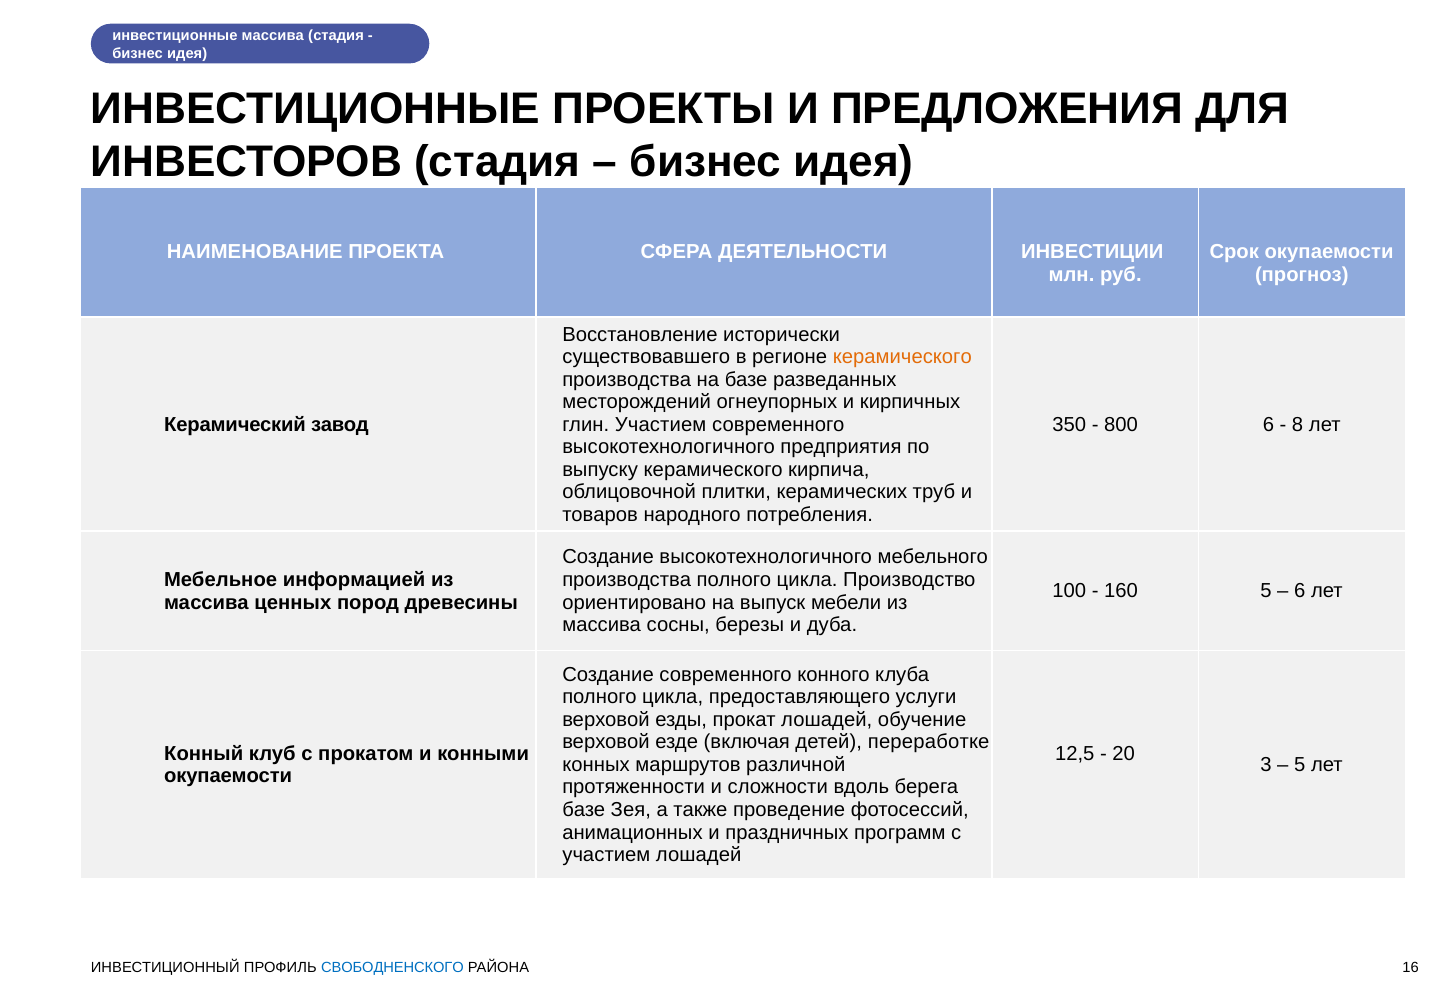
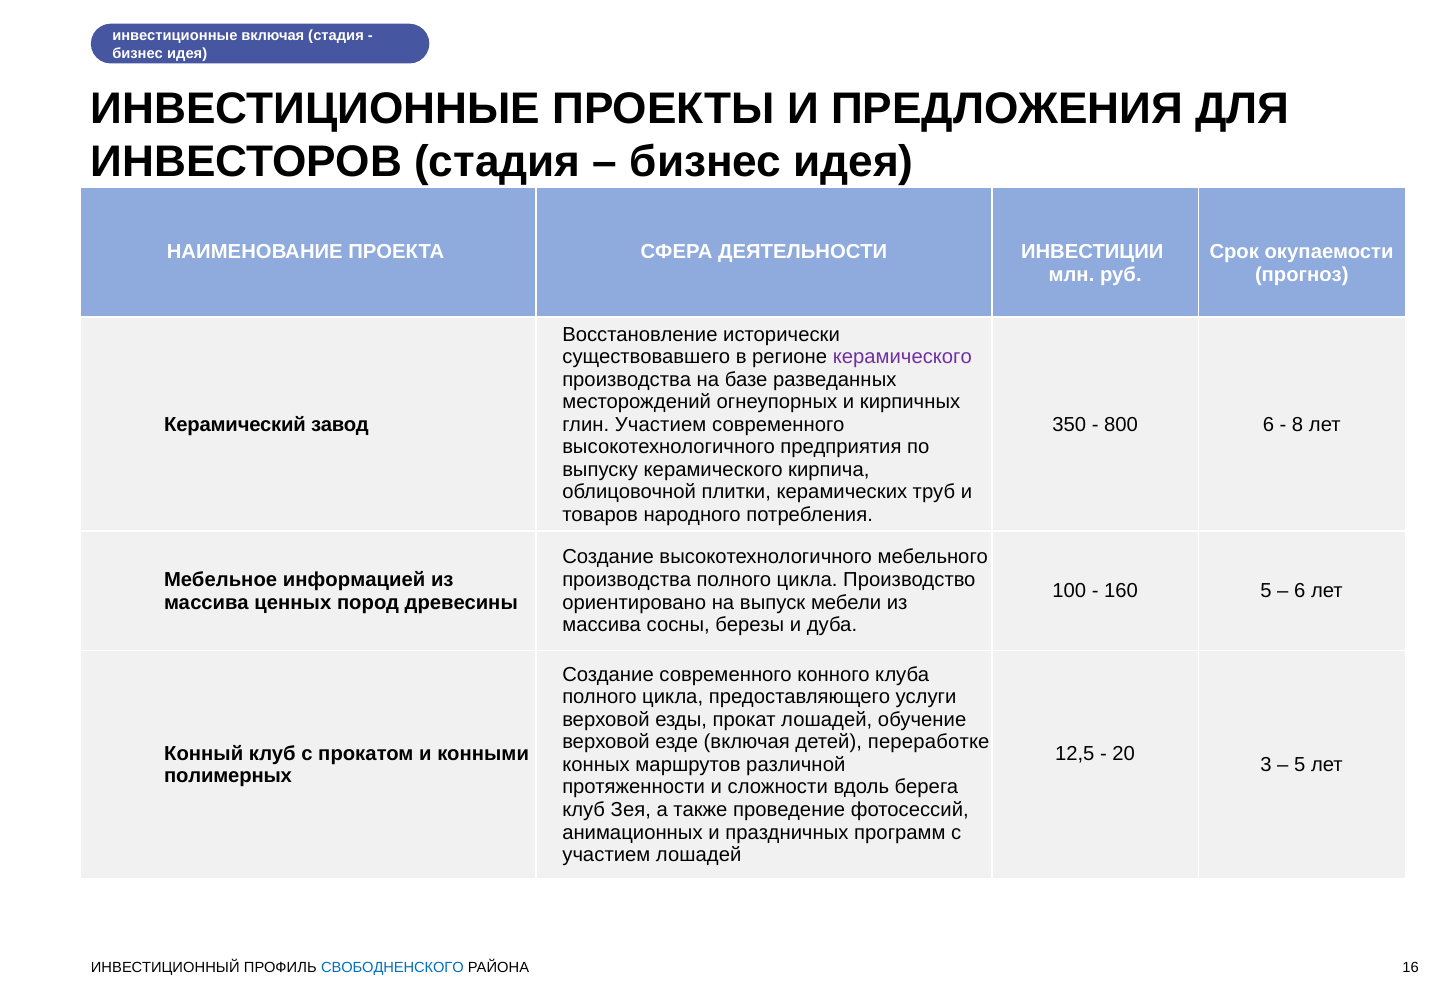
инвестиционные массива: массива -> включая
керамического at (902, 357) colour: orange -> purple
окупаемости at (228, 776): окупаемости -> полимерных
базе at (584, 810): базе -> клуб
